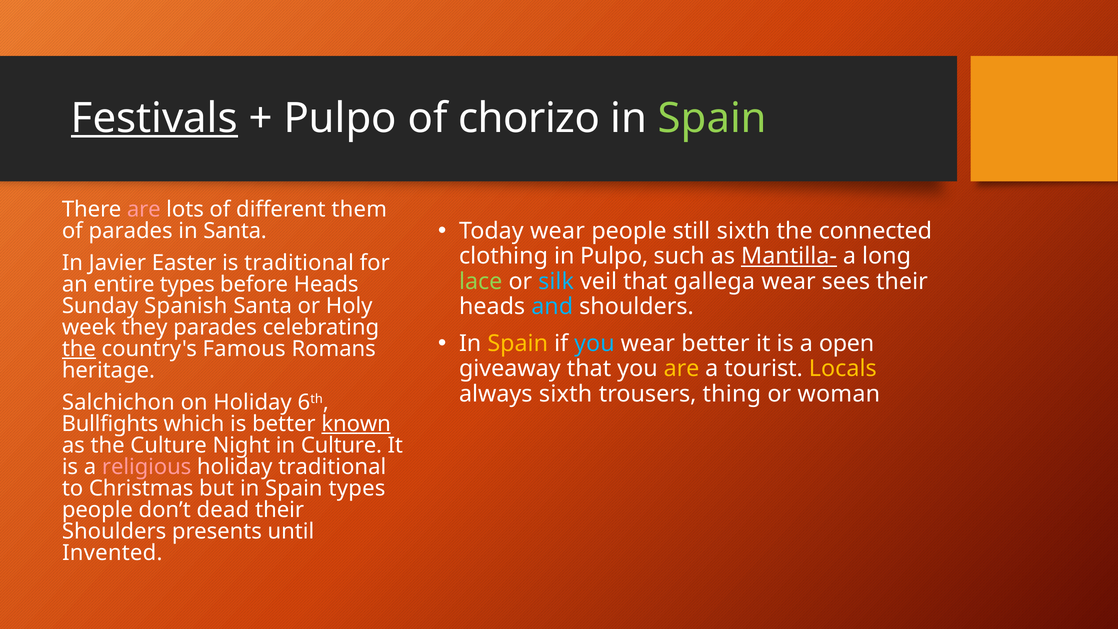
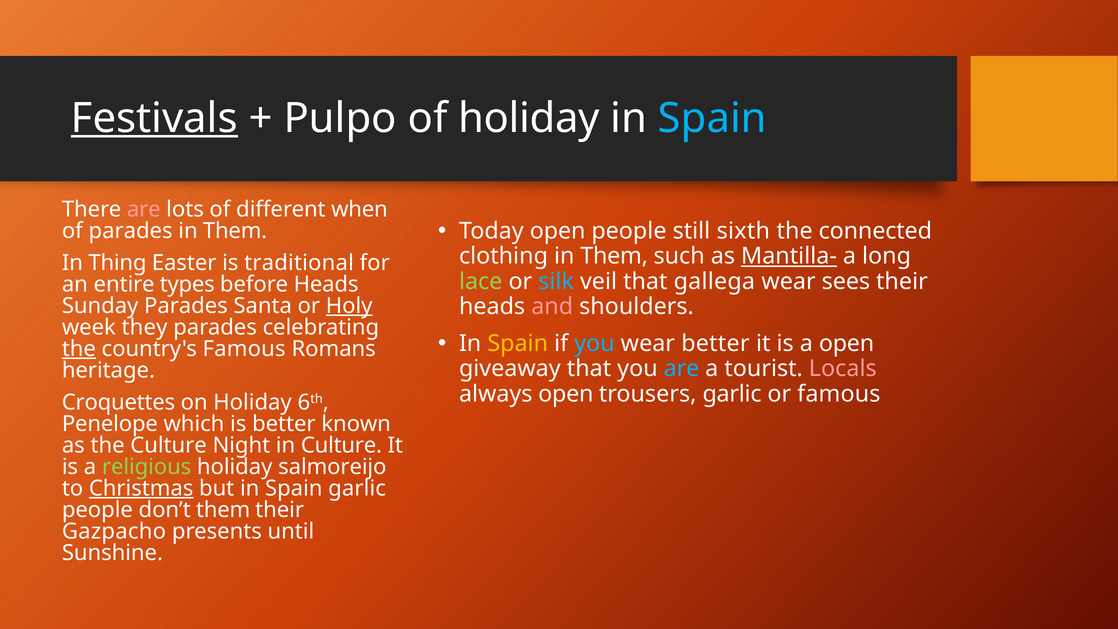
of chorizo: chorizo -> holiday
Spain at (712, 118) colour: light green -> light blue
them: them -> when
Today wear: wear -> open
Santa at (235, 231): Santa -> Them
clothing in Pulpo: Pulpo -> Them
Javier: Javier -> Thing
Sunday Spanish: Spanish -> Parades
Holy underline: none -> present
and colour: light blue -> pink
are at (682, 369) colour: yellow -> light blue
Locals colour: yellow -> pink
always sixth: sixth -> open
trousers thing: thing -> garlic
or woman: woman -> famous
Salchichon: Salchichon -> Croquettes
Bullfights: Bullfights -> Penelope
known underline: present -> none
religious colour: pink -> light green
holiday traditional: traditional -> salmoreijo
Christmas underline: none -> present
Spain types: types -> garlic
don’t dead: dead -> them
Shoulders at (114, 531): Shoulders -> Gazpacho
Invented: Invented -> Sunshine
